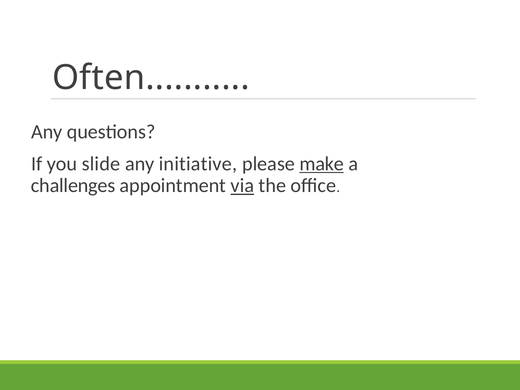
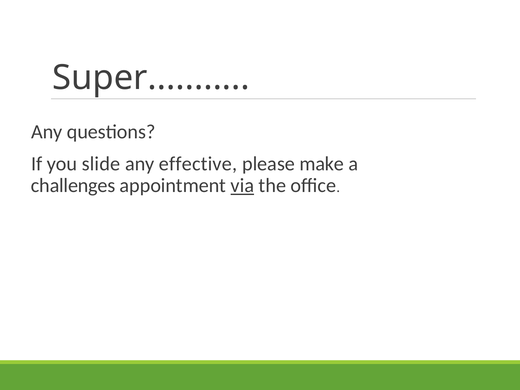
Often: Often -> Super
initiative: initiative -> effective
make underline: present -> none
